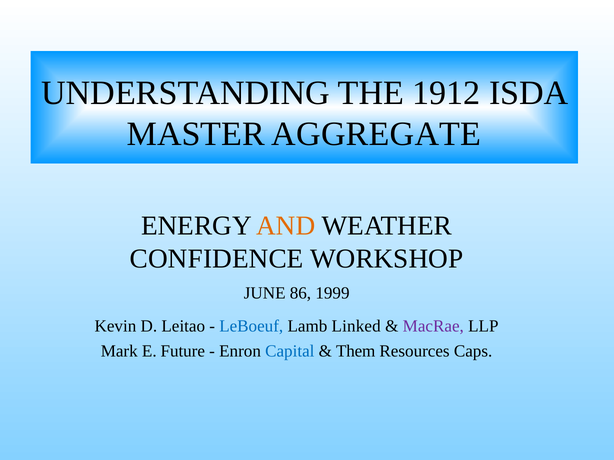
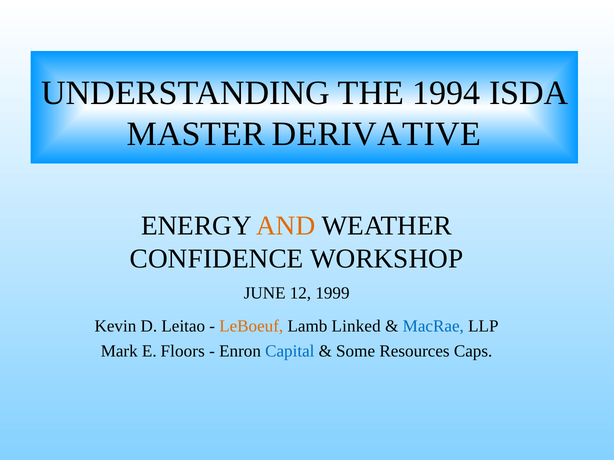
1912: 1912 -> 1994
AGGREGATE: AGGREGATE -> DERIVATIVE
86: 86 -> 12
LeBoeuf colour: blue -> orange
MacRae colour: purple -> blue
Future: Future -> Floors
Them: Them -> Some
